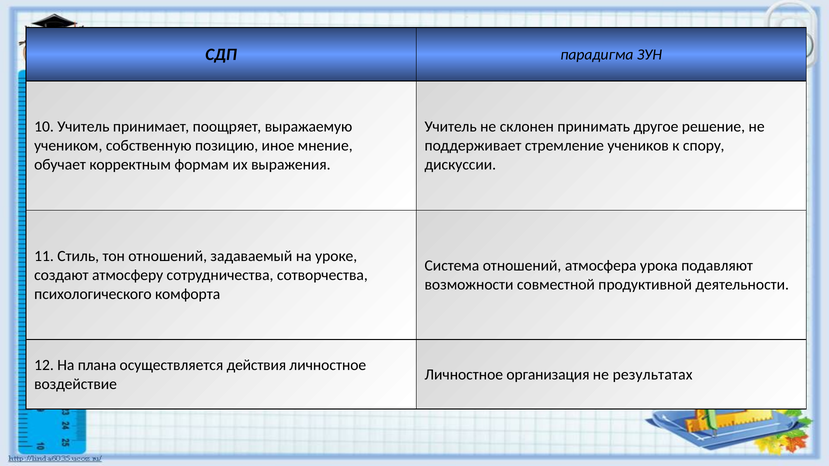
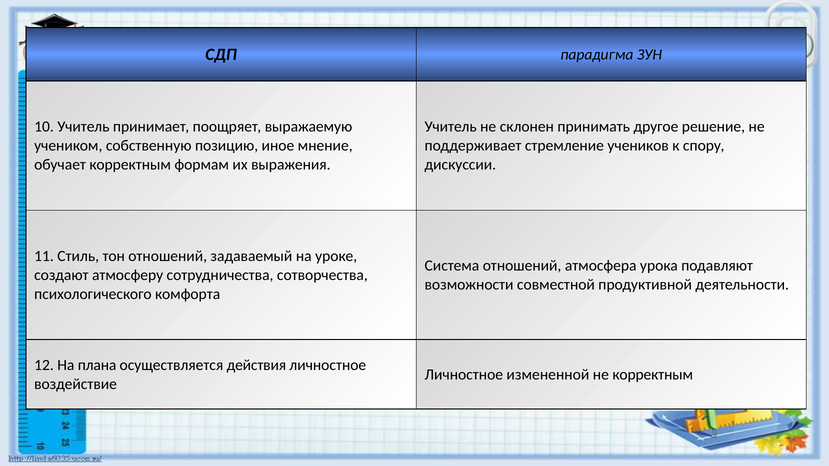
организация: организация -> измененной
не результатах: результатах -> корректным
